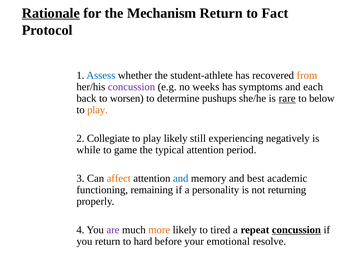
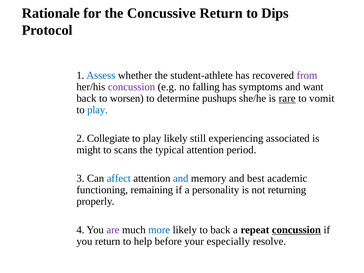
Rationale underline: present -> none
Mechanism: Mechanism -> Concussive
Fact: Fact -> Dips
from colour: orange -> purple
weeks: weeks -> falling
each: each -> want
below: below -> vomit
play at (97, 110) colour: orange -> blue
negatively: negatively -> associated
while: while -> might
game: game -> scans
affect colour: orange -> blue
more colour: orange -> blue
to tired: tired -> back
hard: hard -> help
emotional: emotional -> especially
